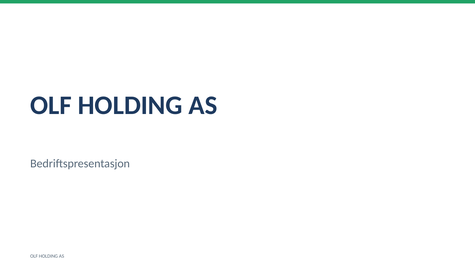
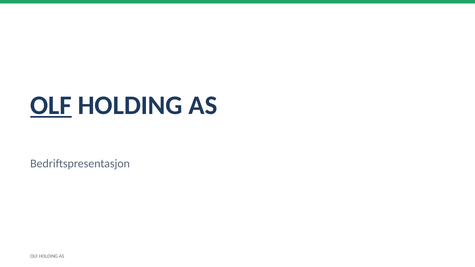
OLF at (51, 105) underline: none -> present
